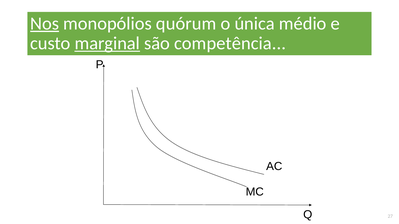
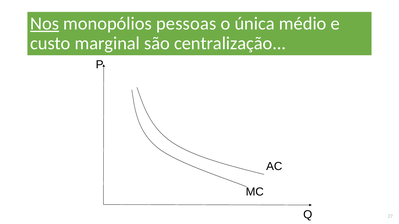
quórum: quórum -> pessoas
marginal underline: present -> none
competência: competência -> centralização
